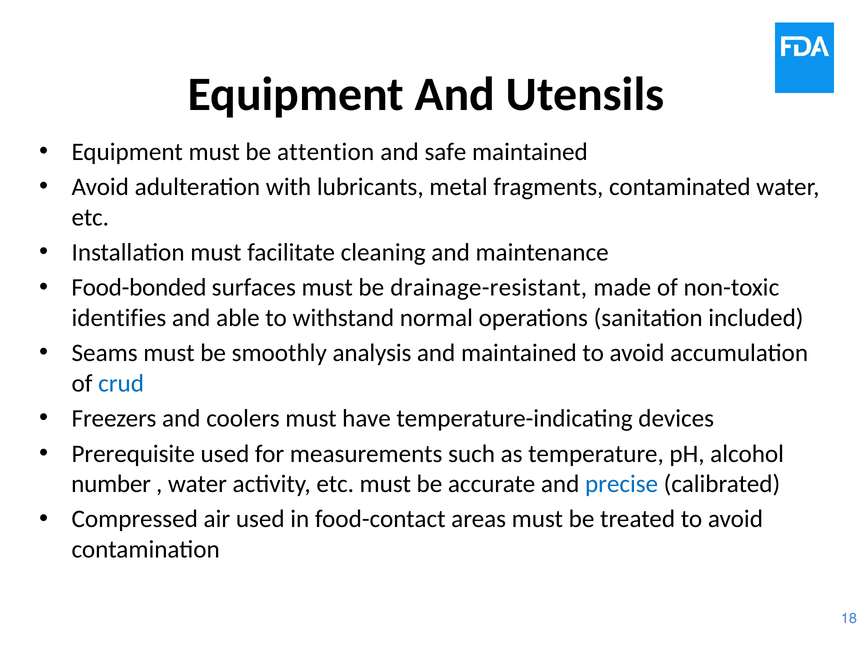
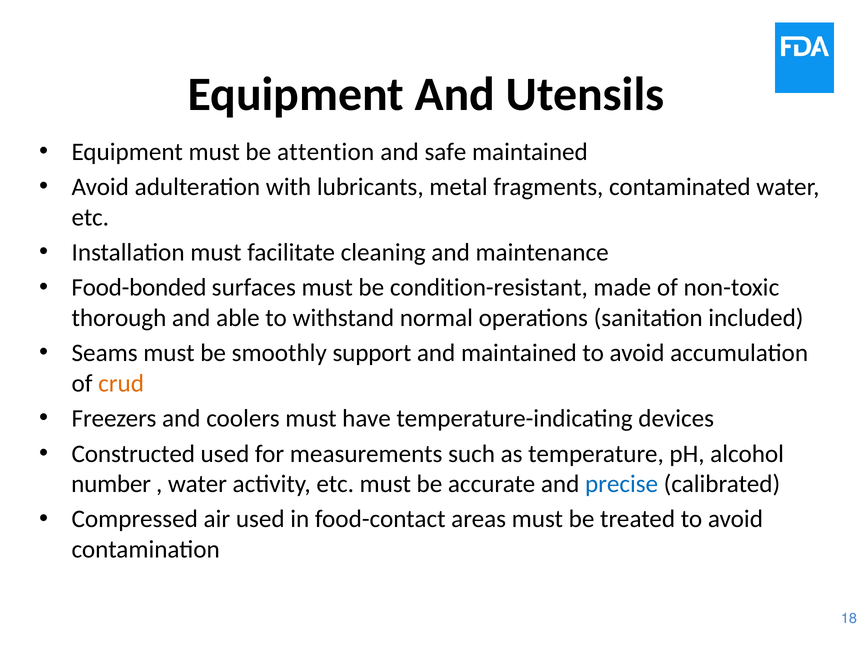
drainage-resistant: drainage-resistant -> condition-resistant
identifies: identifies -> thorough
analysis: analysis -> support
crud colour: blue -> orange
Prerequisite: Prerequisite -> Constructed
